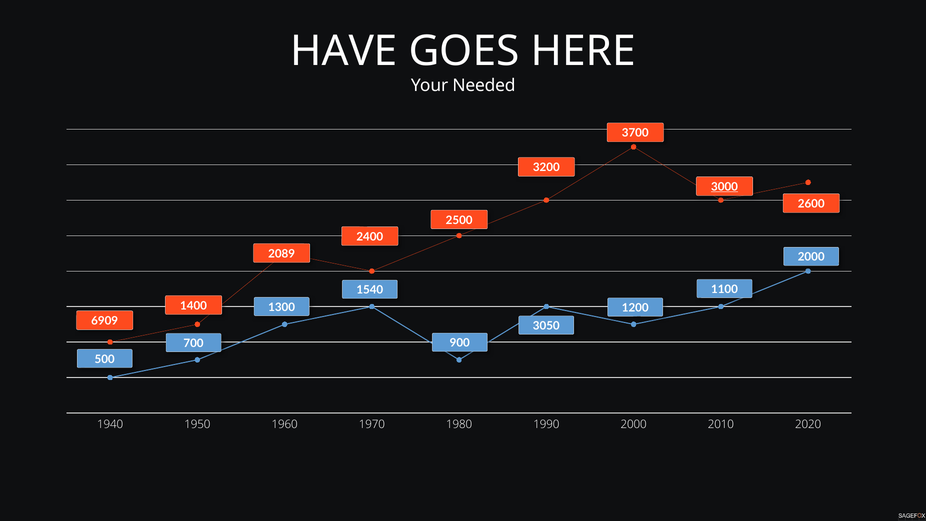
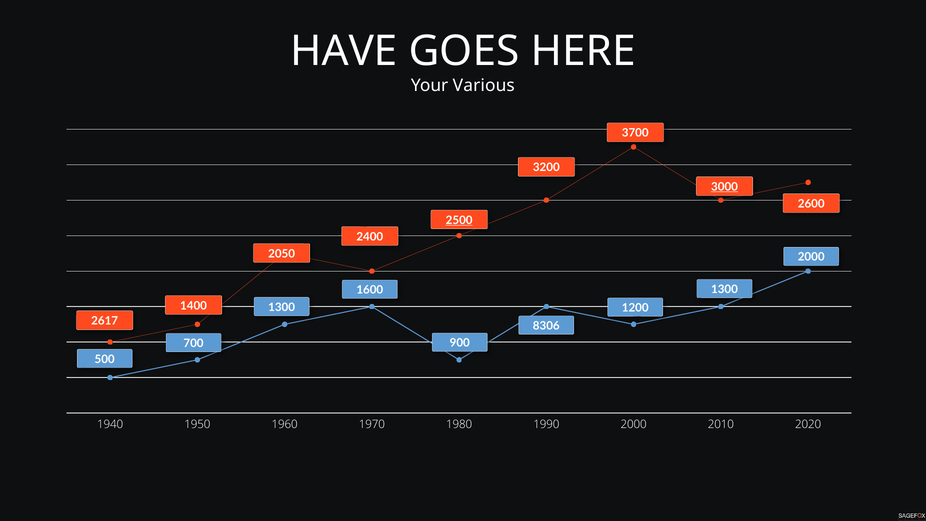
Needed: Needed -> Various
2500 underline: none -> present
2089: 2089 -> 2050
1100 at (724, 289): 1100 -> 1300
1540: 1540 -> 1600
6909: 6909 -> 2617
3050: 3050 -> 8306
